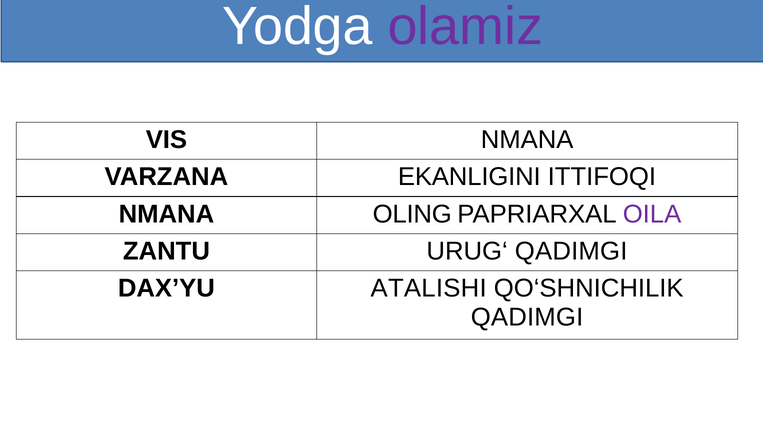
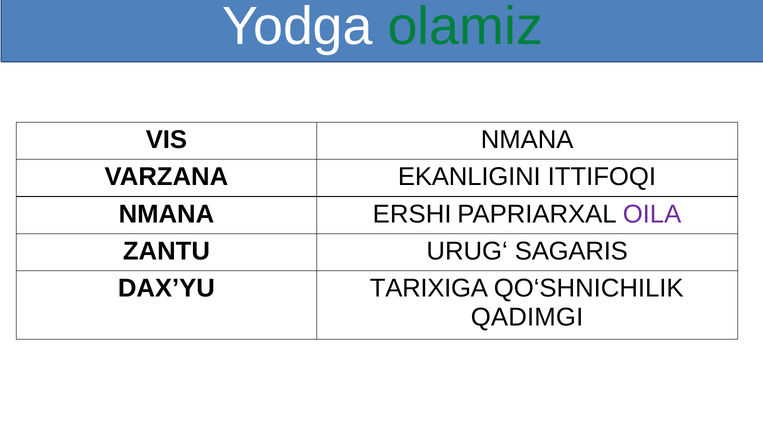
olamiz colour: purple -> green
OLING: OLING -> ERSHI
URUG‘ QADIMGI: QADIMGI -> SAGARIS
ATALISHI: ATALISHI -> TARIXIGA
